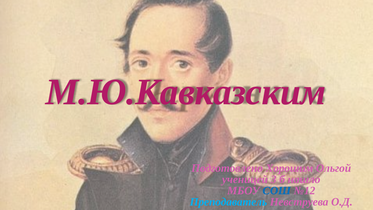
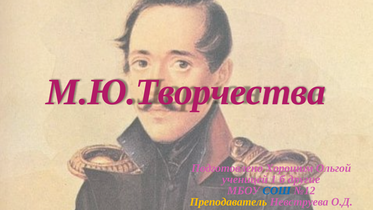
М.Ю.Кавказским: М.Ю.Кавказским -> М.Ю.Творчества
3: 3 -> 1
нашло: нашло -> другие
Преподаватель colour: light blue -> yellow
